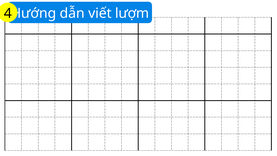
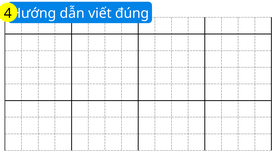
lượm: lượm -> đúng
